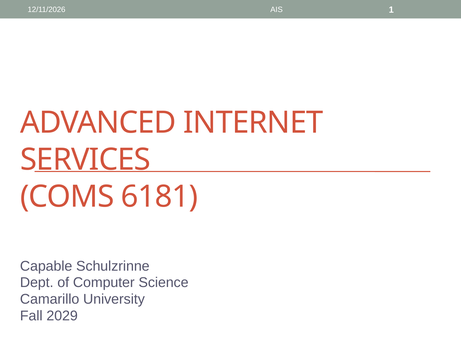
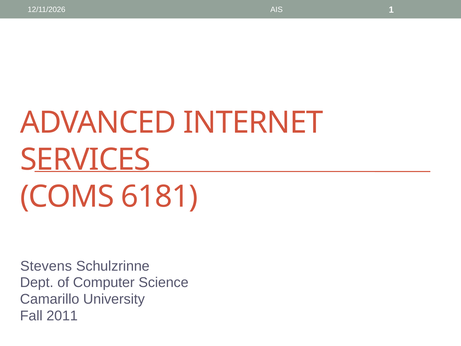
Capable: Capable -> Stevens
2029: 2029 -> 2011
